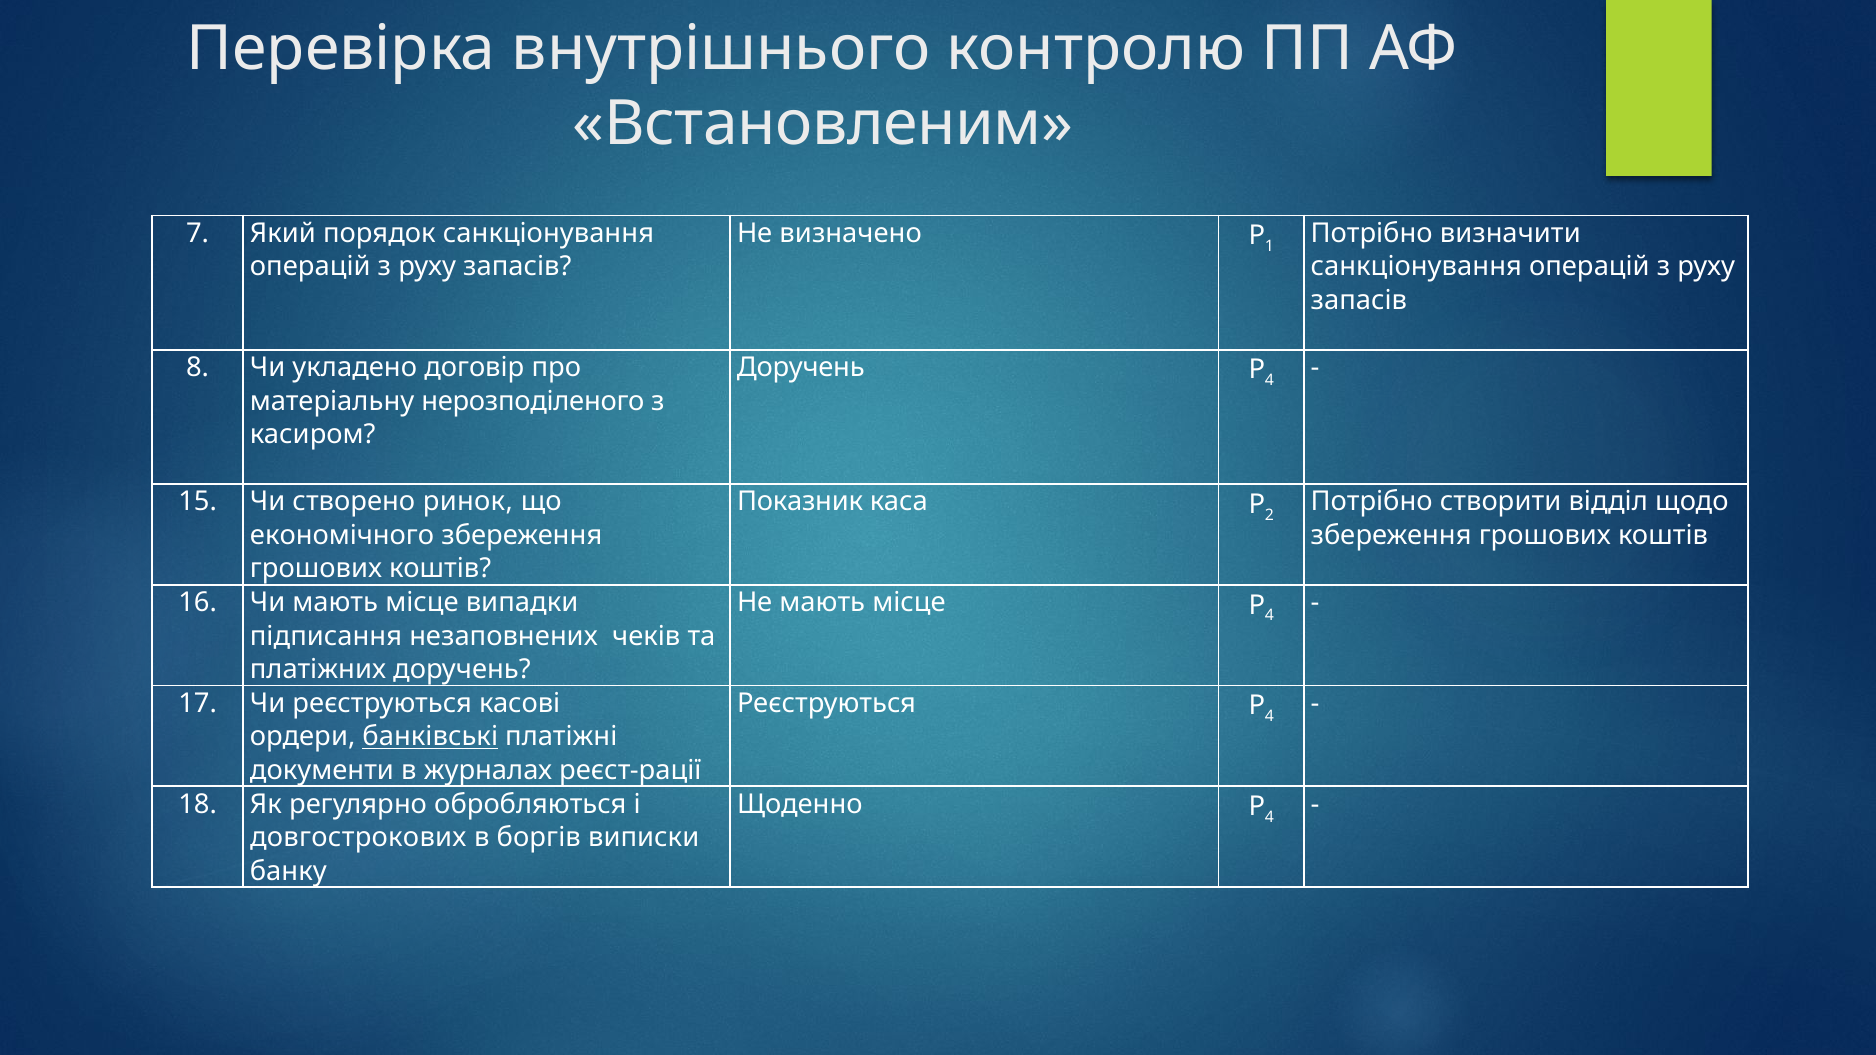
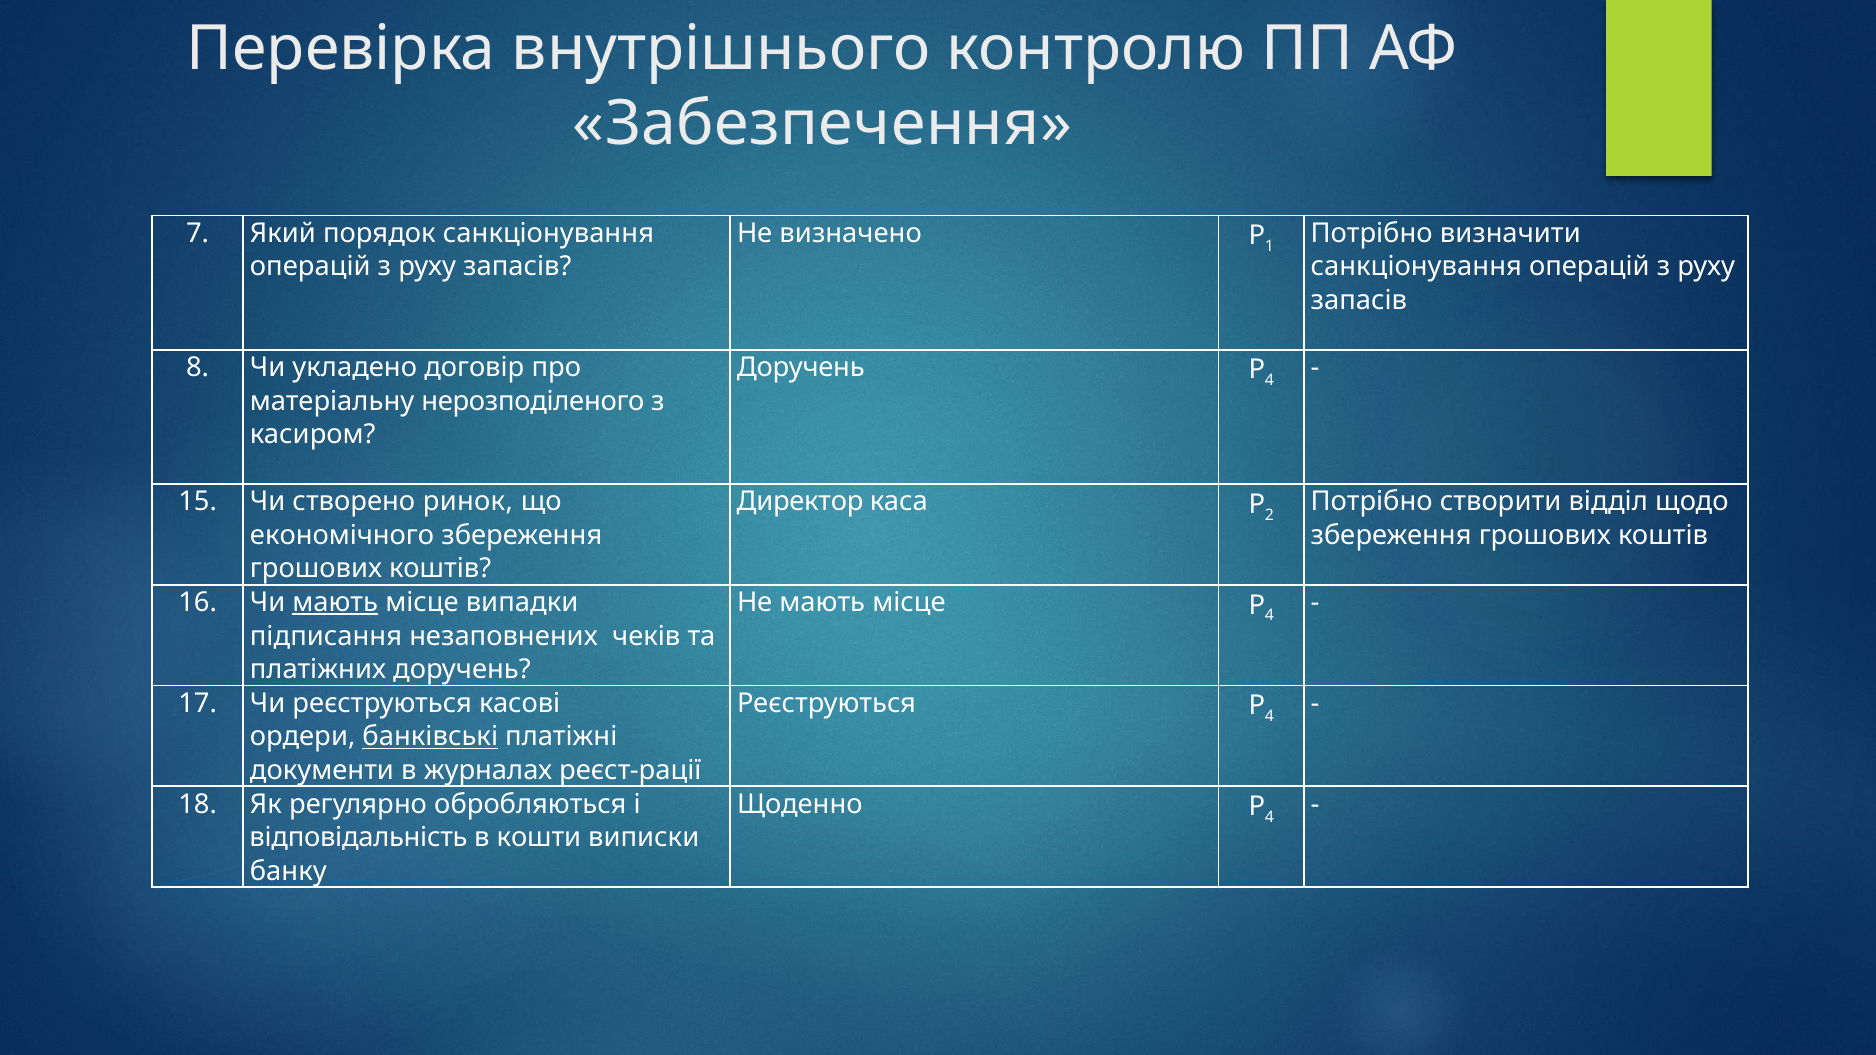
Встановленим: Встановленим -> Забезпечення
Показник: Показник -> Директор
мають at (335, 603) underline: none -> present
довгострокових: довгострокових -> відповідальність
боргів: боргів -> кошти
